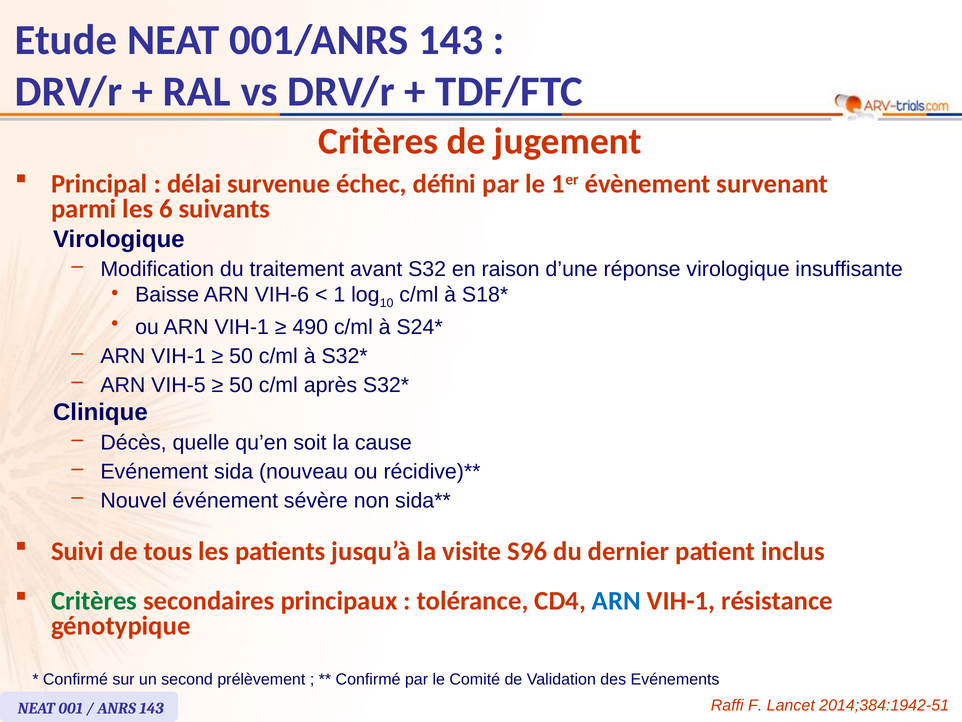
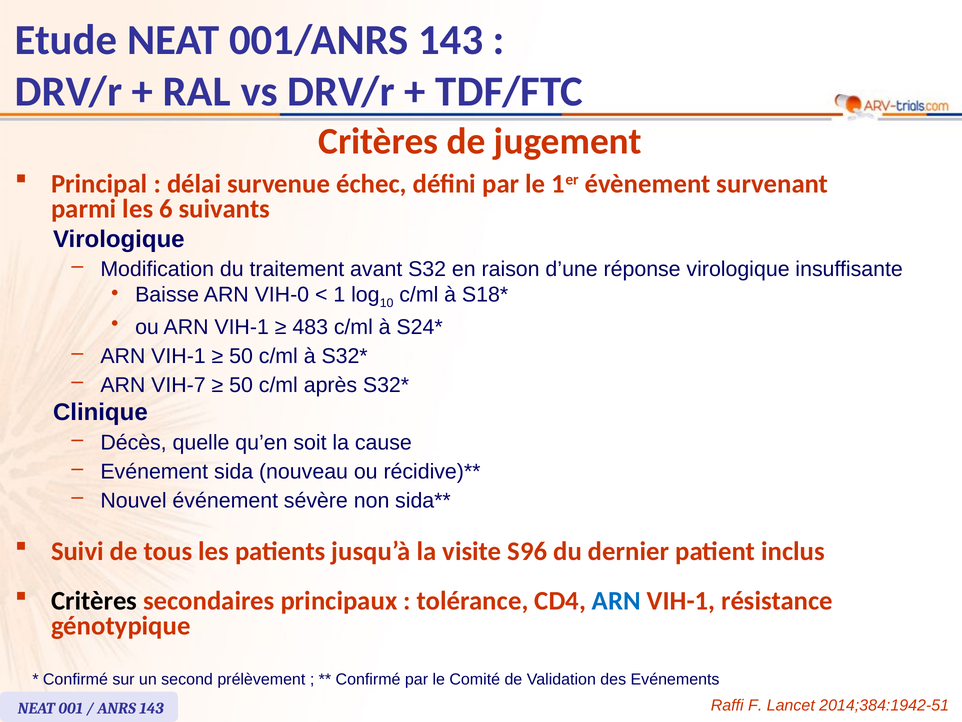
VIH-6: VIH-6 -> VIH-0
490: 490 -> 483
VIH-5: VIH-5 -> VIH-7
Critères at (94, 601) colour: green -> black
